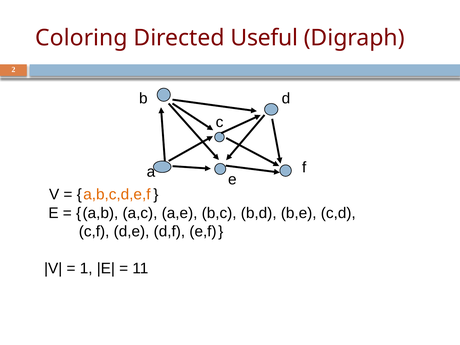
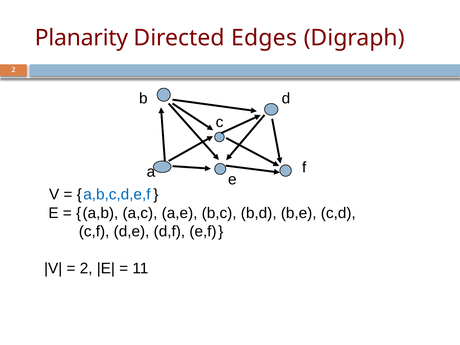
Coloring: Coloring -> Planarity
Useful: Useful -> Edges
a,b,c,d,e,f colour: orange -> blue
1 at (86, 268): 1 -> 2
